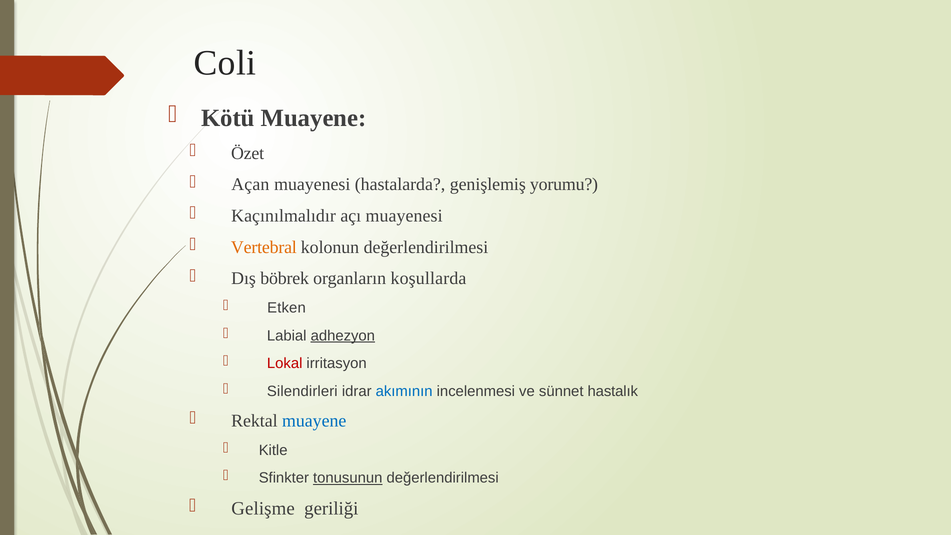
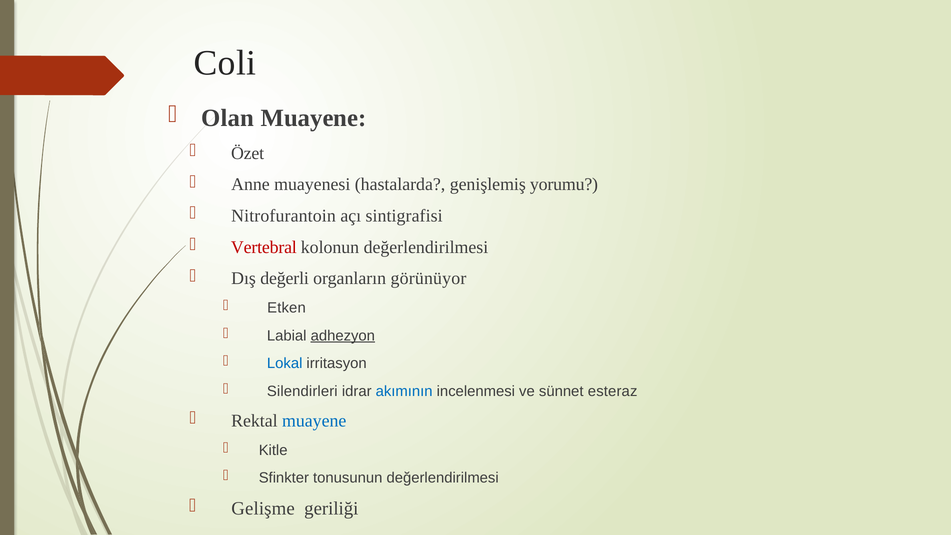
Kötü: Kötü -> Olan
Açan: Açan -> Anne
Kaçınılmalıdır: Kaçınılmalıdır -> Nitrofurantoin
açı muayenesi: muayenesi -> sintigrafisi
Vertebral colour: orange -> red
böbrek: böbrek -> değerli
koşullarda: koşullarda -> görünüyor
Lokal colour: red -> blue
hastalık: hastalık -> esteraz
tonusunun underline: present -> none
